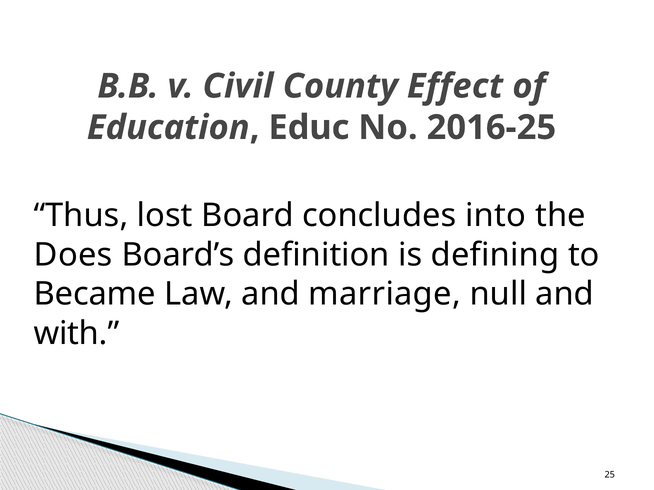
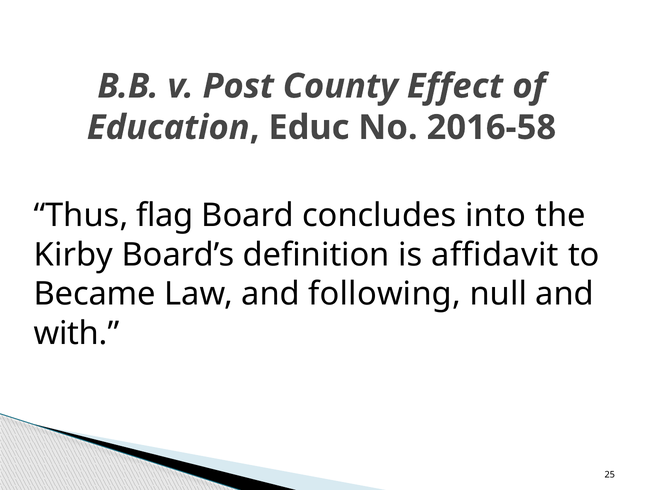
Civil: Civil -> Post
2016-25: 2016-25 -> 2016-58
lost: lost -> flag
Does: Does -> Kirby
defining: defining -> affidavit
marriage: marriage -> following
